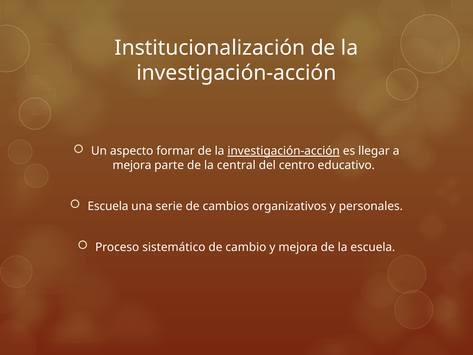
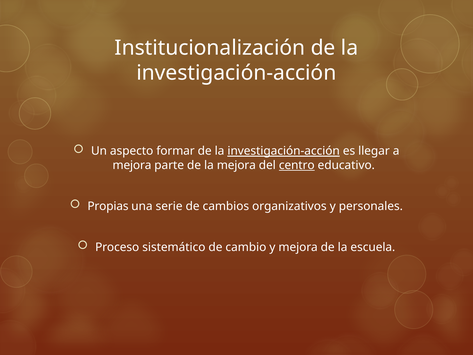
la central: central -> mejora
centro underline: none -> present
Escuela at (108, 206): Escuela -> Propias
